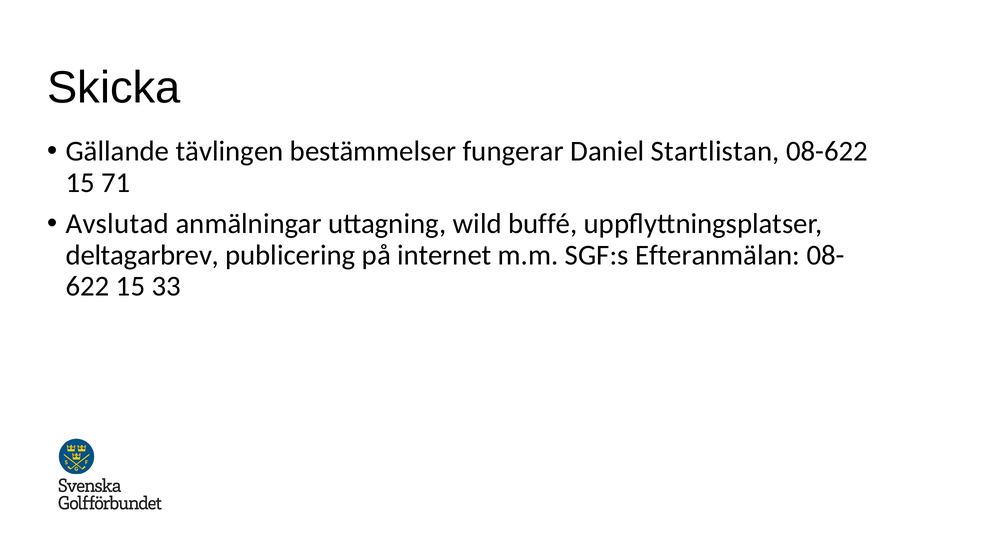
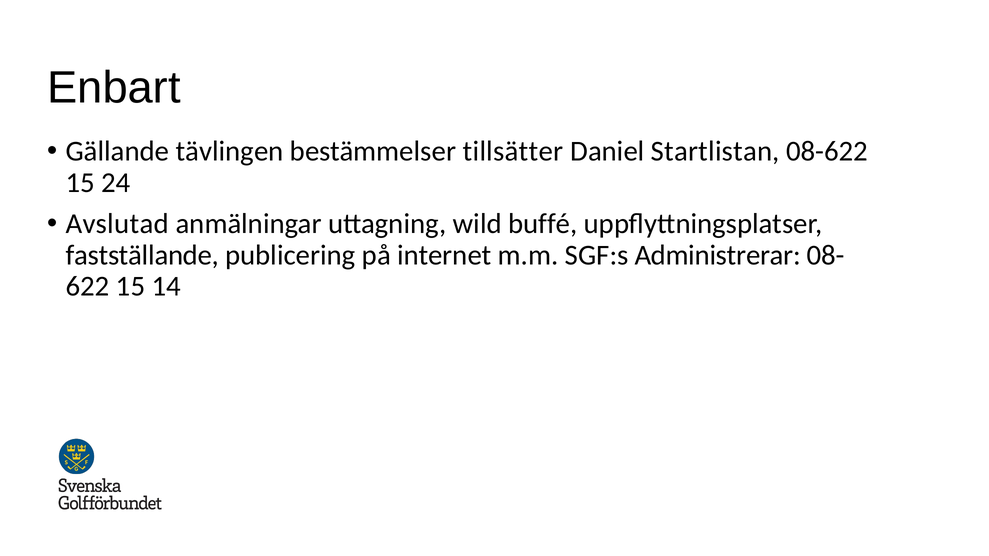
Skicka: Skicka -> Enbart
fungerar: fungerar -> tillsätter
71: 71 -> 24
deltagarbrev: deltagarbrev -> fastställande
Efteranmälan: Efteranmälan -> Administrerar
33: 33 -> 14
